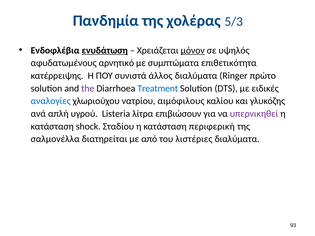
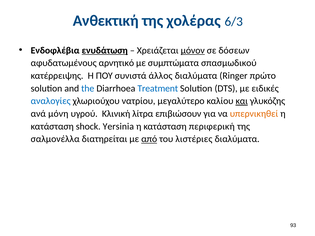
Πανδημία: Πανδημία -> Ανθεκτική
5/3: 5/3 -> 6/3
υψηλός: υψηλός -> δόσεων
επιθετικότητα: επιθετικότητα -> σπασμωδικού
the colour: purple -> blue
αιμόφιλους: αιμόφιλους -> μεγαλύτερο
και underline: none -> present
απλή: απλή -> μόνη
Listeria: Listeria -> Κλινική
υπερνικηθεί colour: purple -> orange
Σταδίου: Σταδίου -> Yersinia
από underline: none -> present
